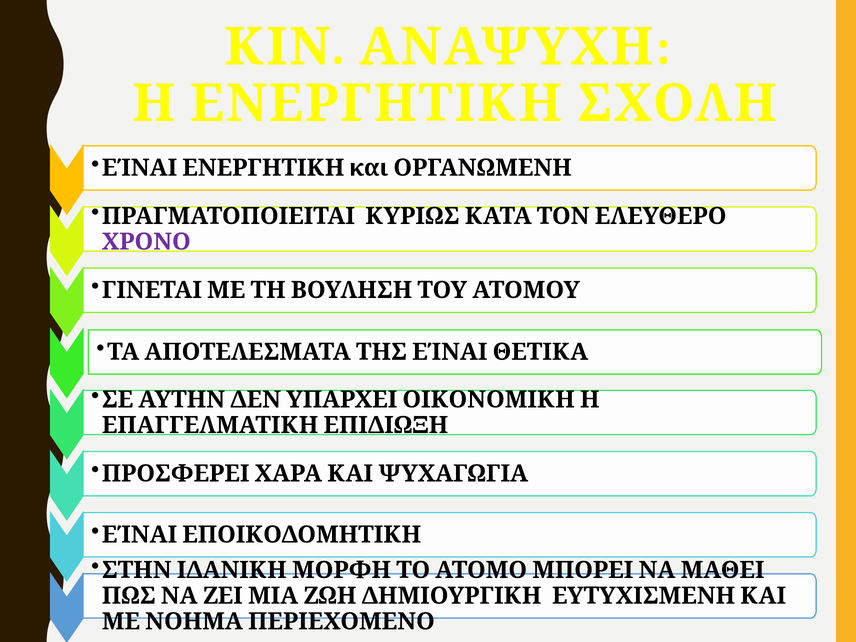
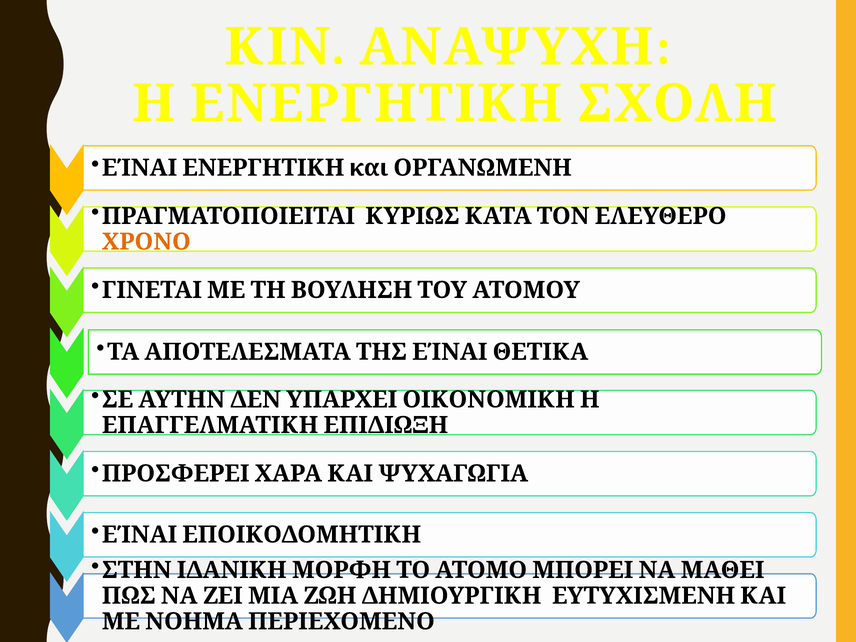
ΧΡΟΝΟ colour: purple -> orange
